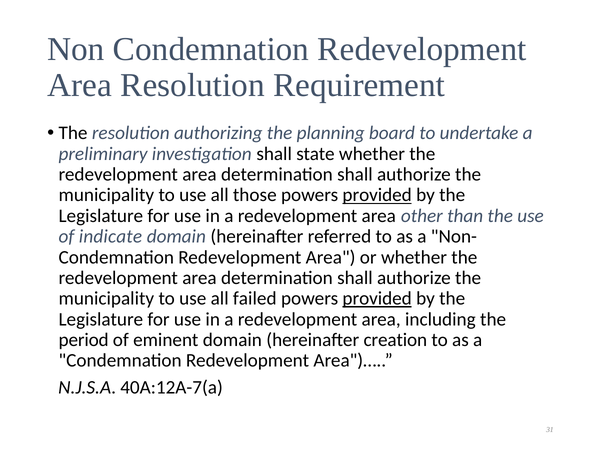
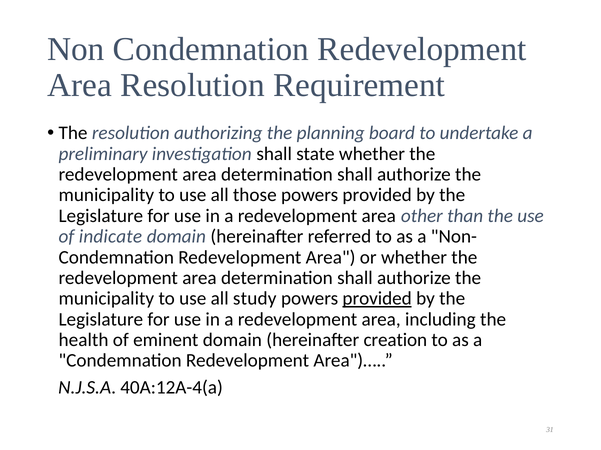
provided at (377, 195) underline: present -> none
failed: failed -> study
period: period -> health
40A:12A-7(a: 40A:12A-7(a -> 40A:12A-4(a
